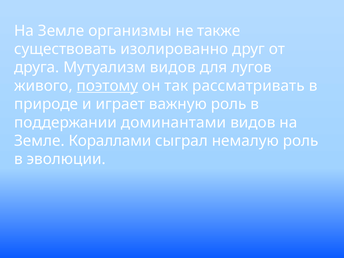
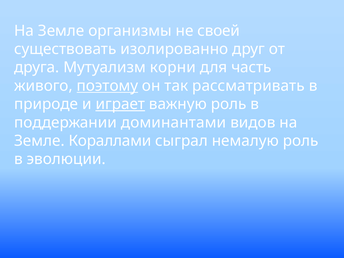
также: также -> своей
Мутуализм видов: видов -> корни
лугов: лугов -> часть
играет underline: none -> present
